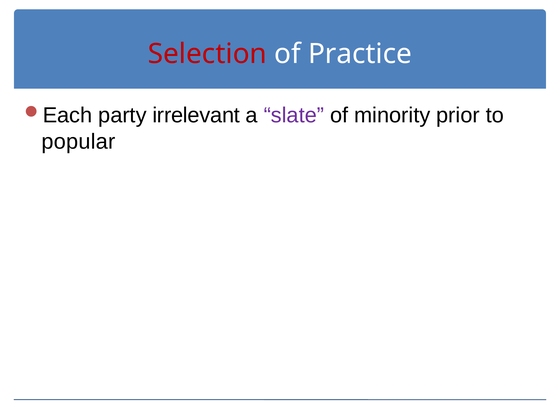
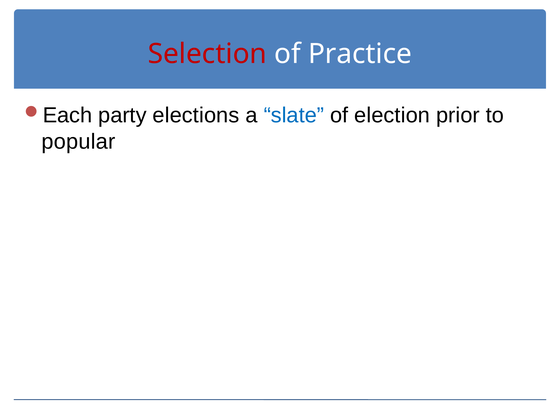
irrelevant: irrelevant -> elections
slate colour: purple -> blue
minority: minority -> election
